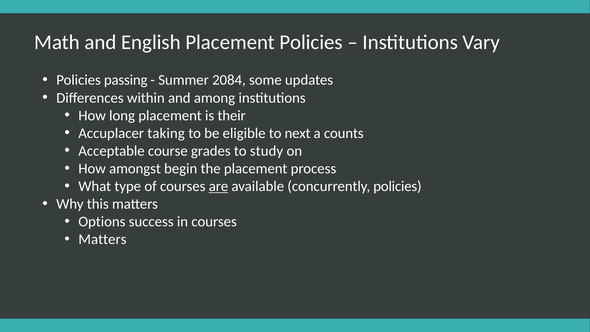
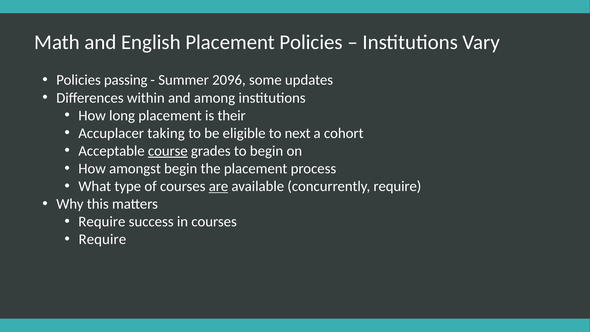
2084: 2084 -> 2096
counts: counts -> cohort
course underline: none -> present
to study: study -> begin
concurrently policies: policies -> require
Options at (102, 222): Options -> Require
Matters at (102, 239): Matters -> Require
